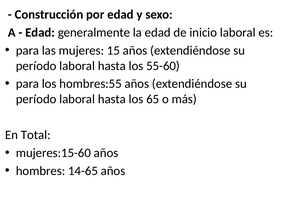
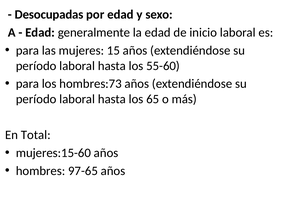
Construcción: Construcción -> Desocupadas
hombres:55: hombres:55 -> hombres:73
14-65: 14-65 -> 97-65
